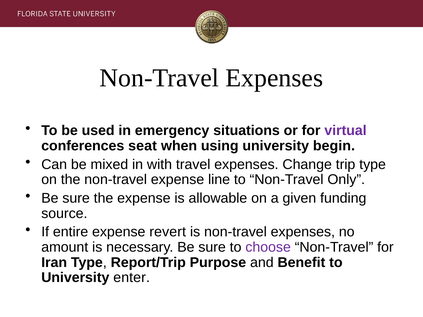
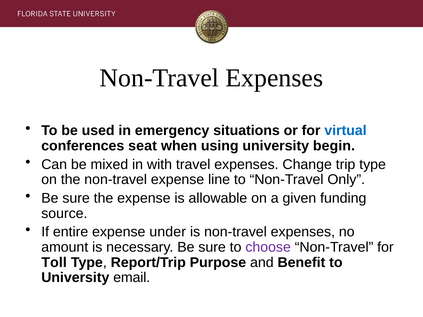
virtual colour: purple -> blue
revert: revert -> under
Iran: Iran -> Toll
enter: enter -> email
